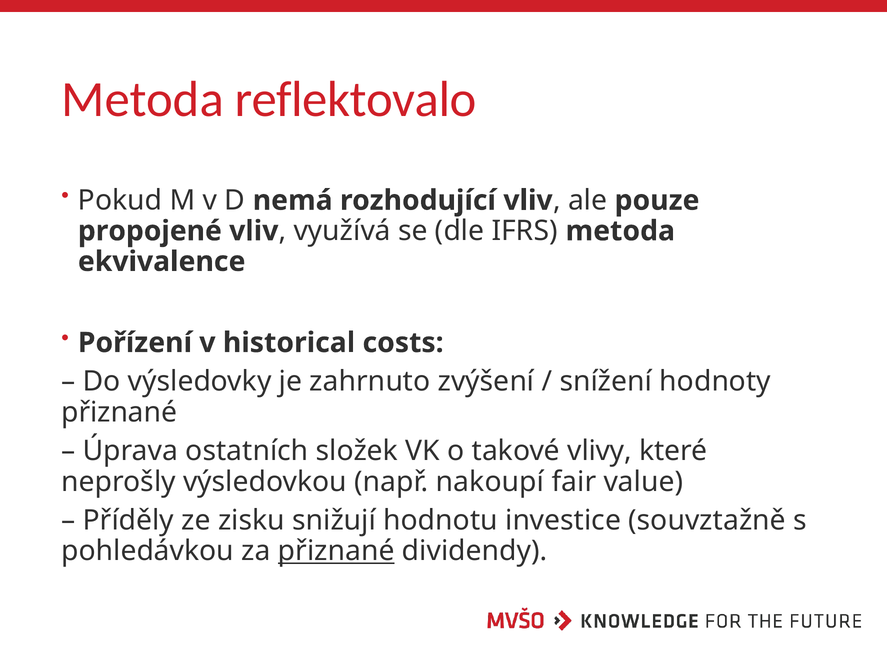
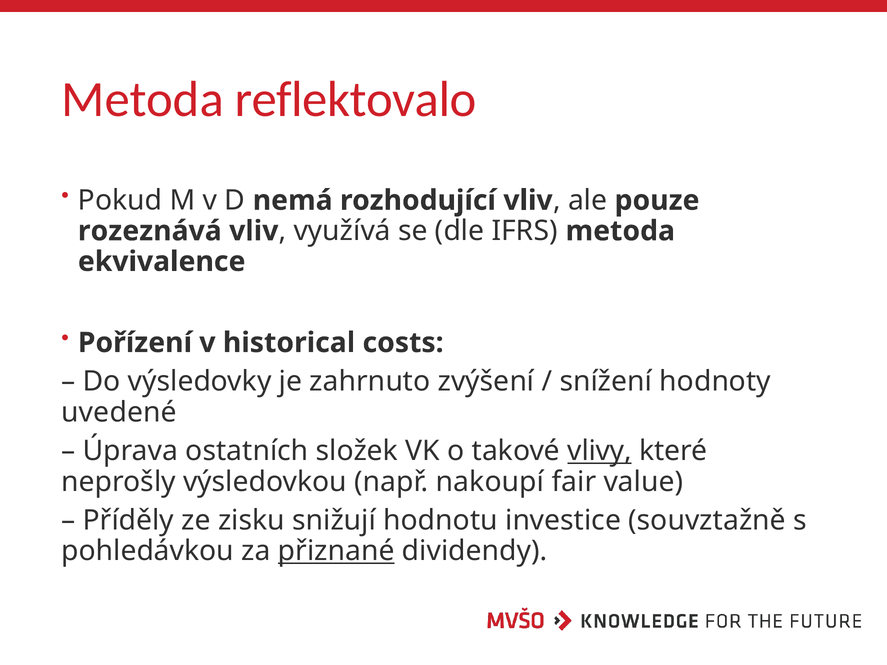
propojené: propojené -> rozeznává
přiznané at (119, 412): přiznané -> uvedené
vlivy underline: none -> present
